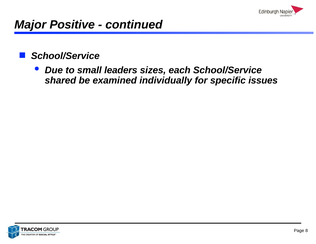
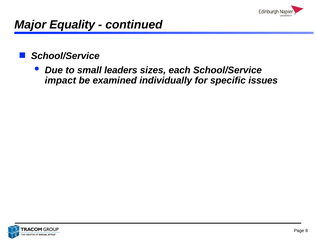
Positive: Positive -> Equality
shared: shared -> impact
